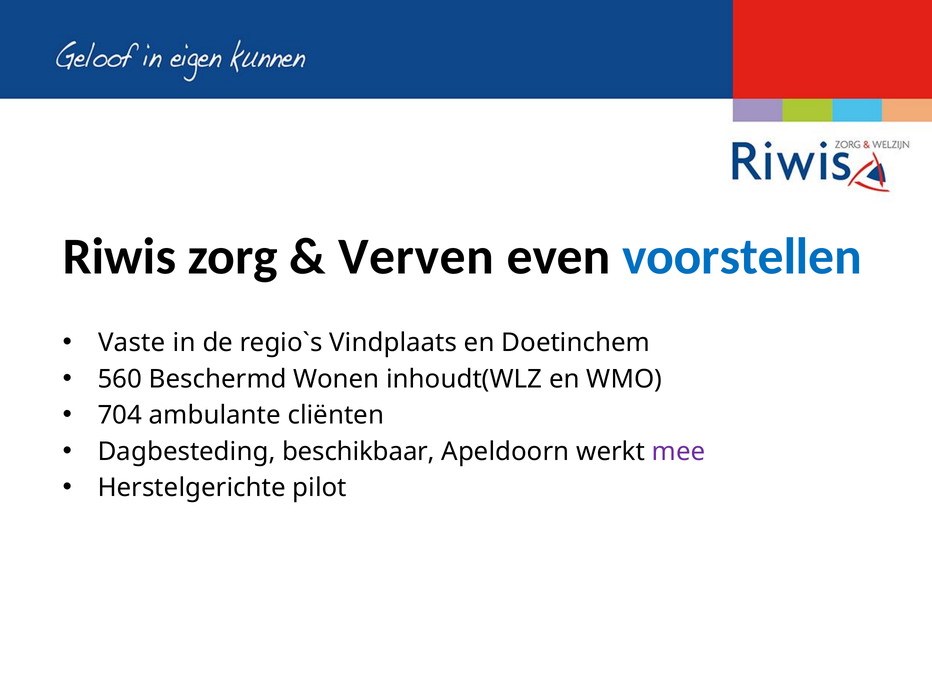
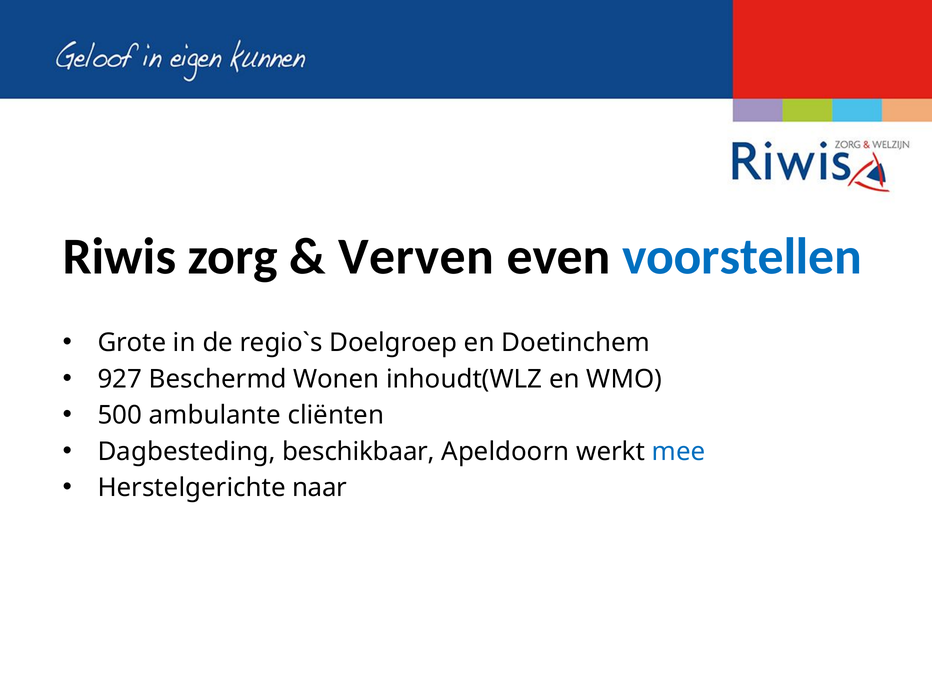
Vaste: Vaste -> Grote
Vindplaats: Vindplaats -> Doelgroep
560: 560 -> 927
704: 704 -> 500
mee colour: purple -> blue
pilot: pilot -> naar
